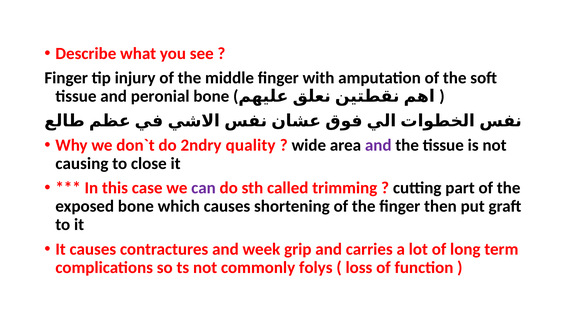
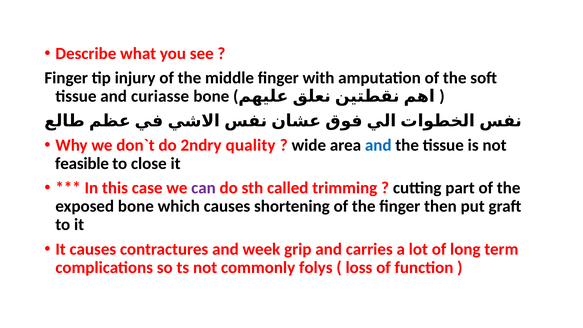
peronial: peronial -> curiasse
and at (378, 145) colour: purple -> blue
causing: causing -> feasible
